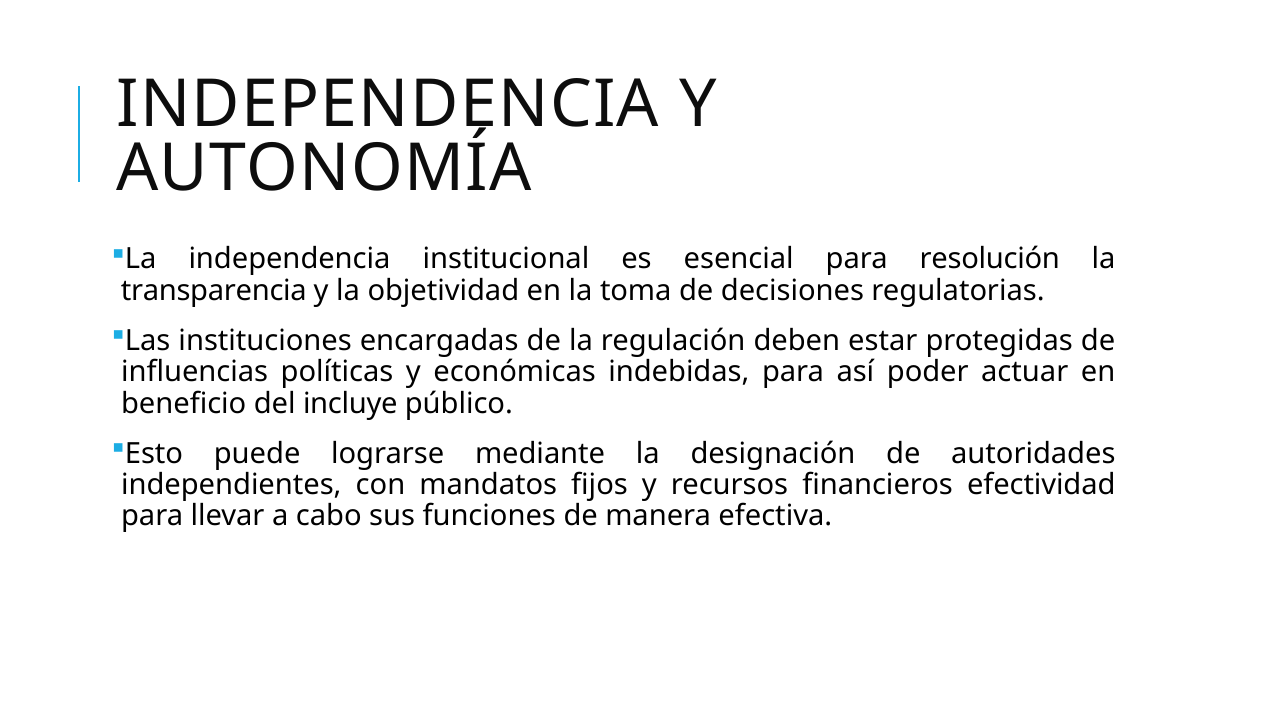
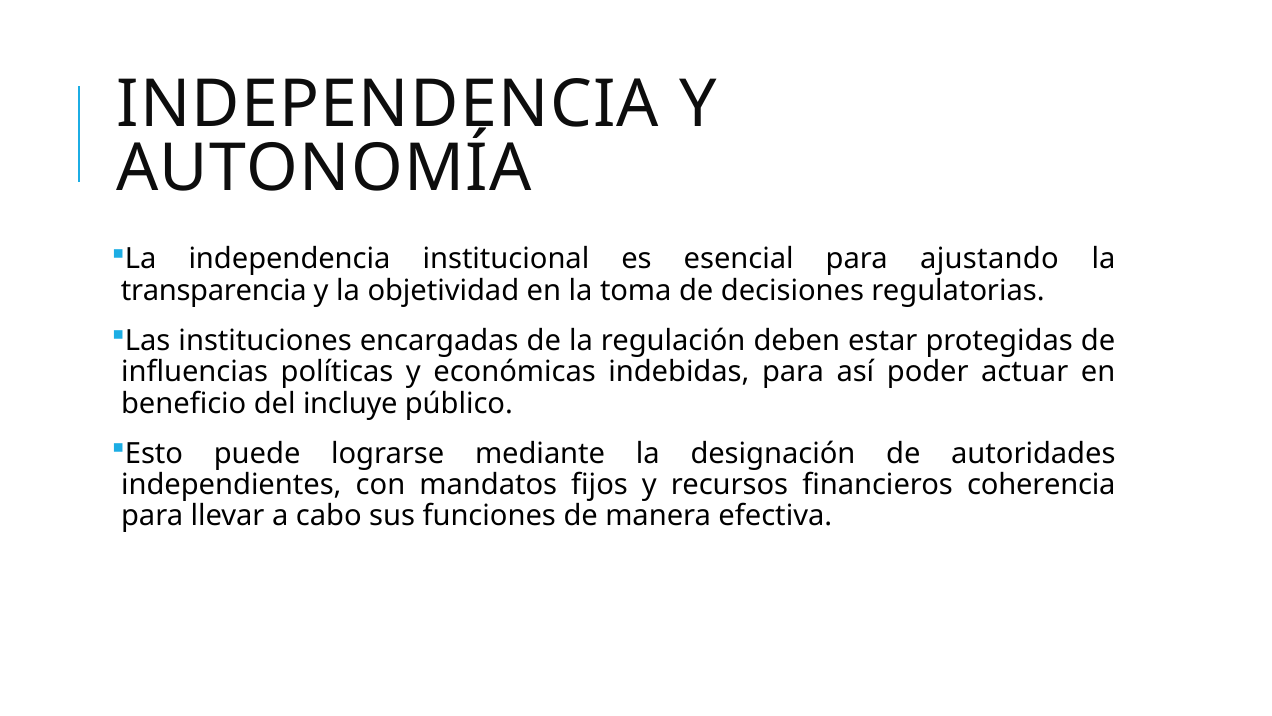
resolución: resolución -> ajustando
efectividad: efectividad -> coherencia
